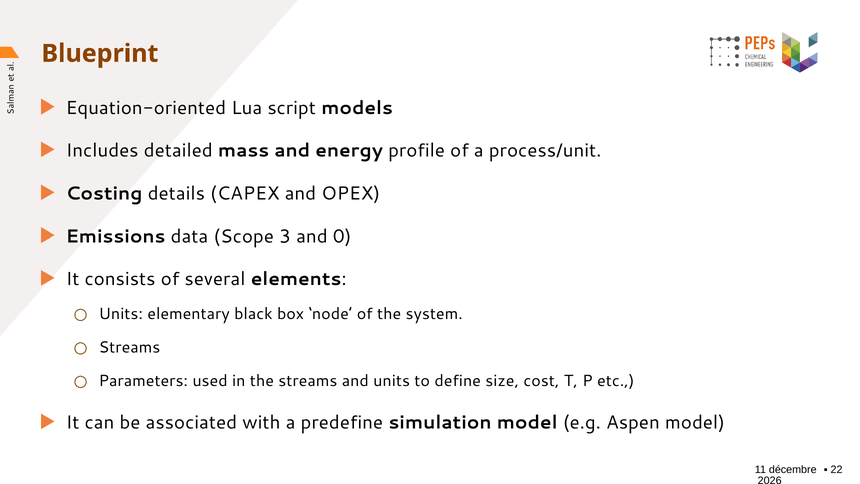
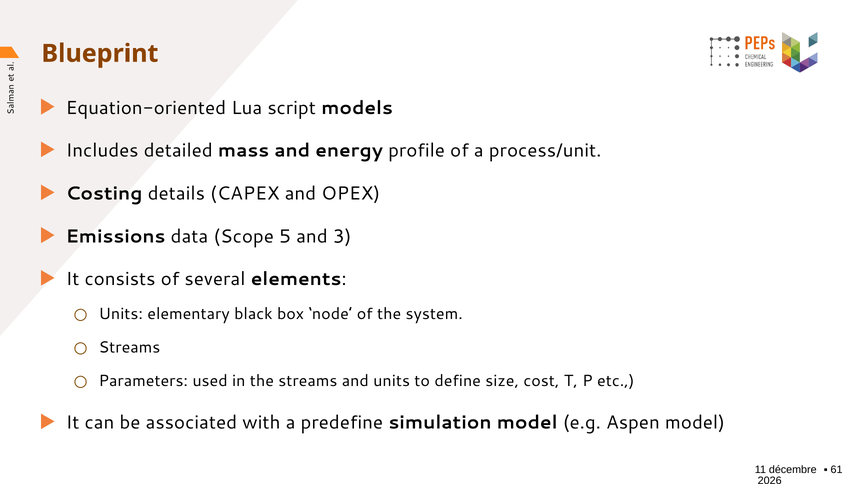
3: 3 -> 5
0: 0 -> 3
22: 22 -> 61
